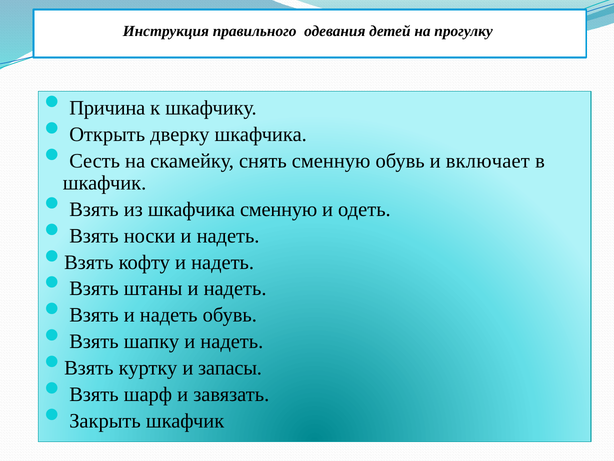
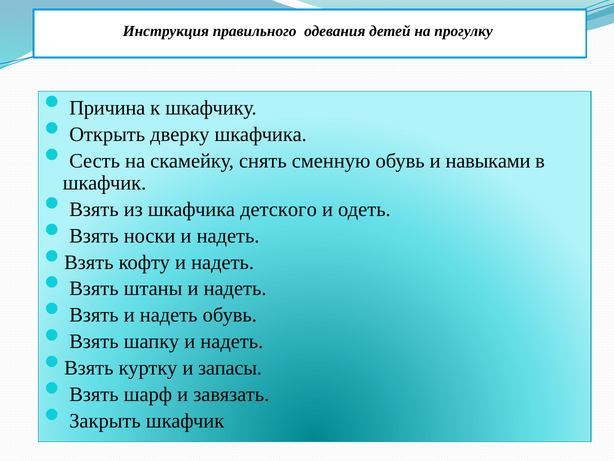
включает: включает -> навыками
шкафчика сменную: сменную -> детского
